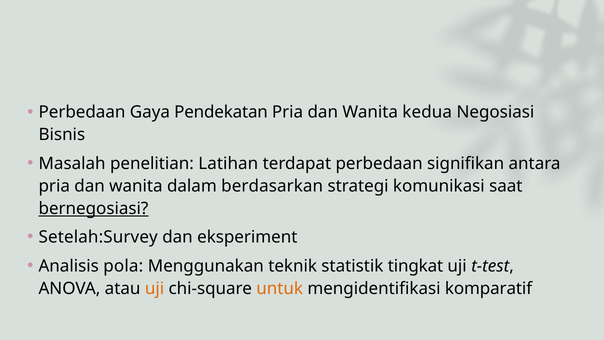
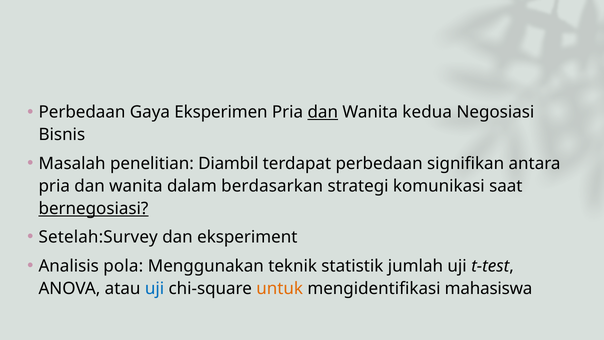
Pendekatan: Pendekatan -> Eksperimen
dan at (323, 112) underline: none -> present
Latihan: Latihan -> Diambil
tingkat: tingkat -> jumlah
uji at (155, 288) colour: orange -> blue
komparatif: komparatif -> mahasiswa
